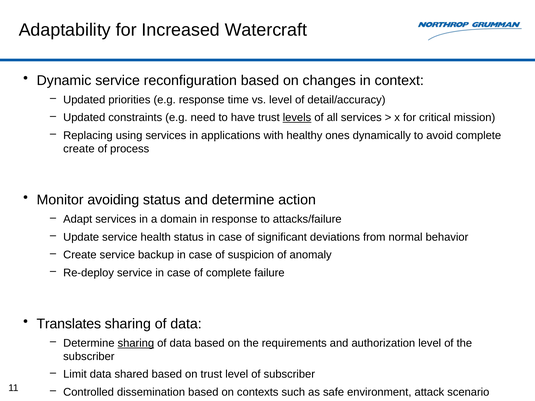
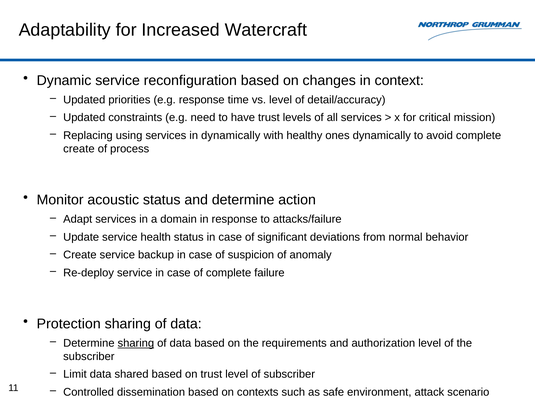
levels underline: present -> none
in applications: applications -> dynamically
avoiding: avoiding -> acoustic
Translates: Translates -> Protection
